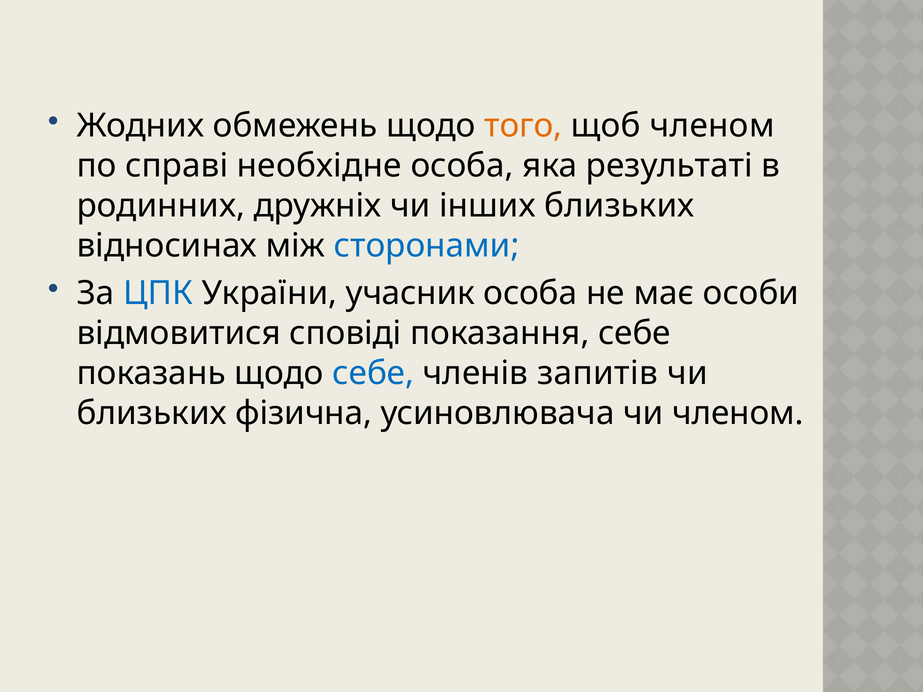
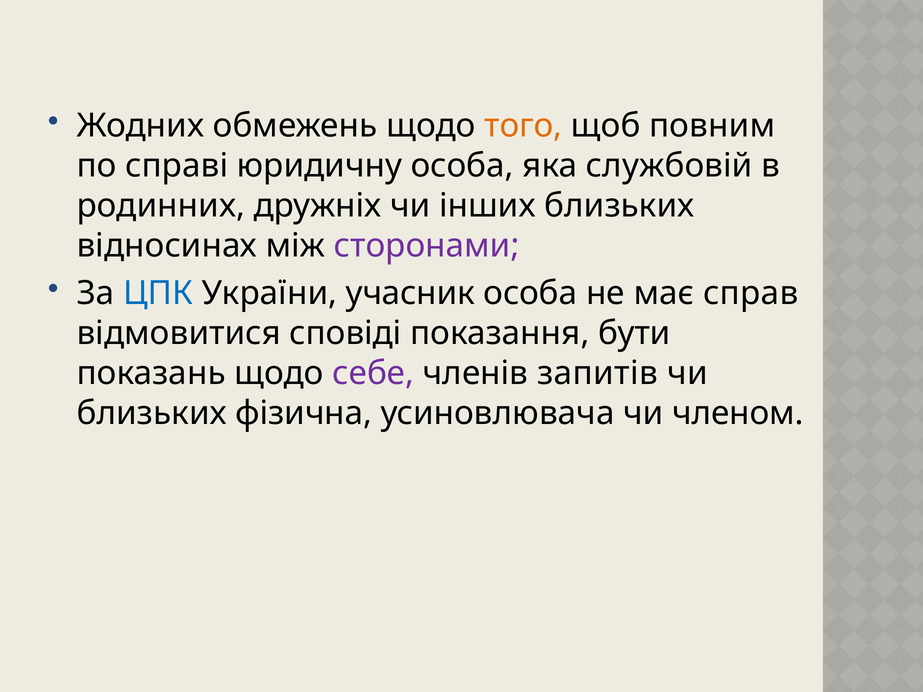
щоб членом: членом -> повним
необхідне: необхідне -> юридичну
результаті: результаті -> службовій
сторонами colour: blue -> purple
особи: особи -> справ
показання себе: себе -> бути
себе at (373, 373) colour: blue -> purple
